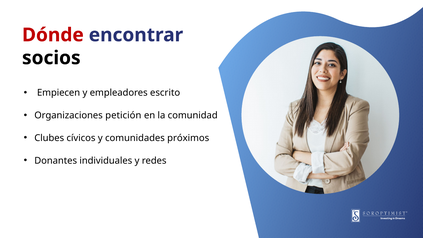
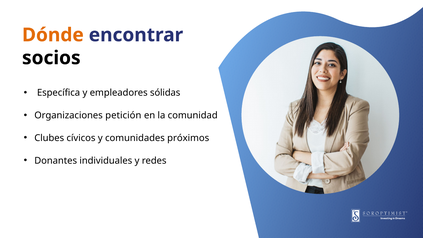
Dónde colour: red -> orange
Empiecen: Empiecen -> Específica
escrito: escrito -> sólidas
